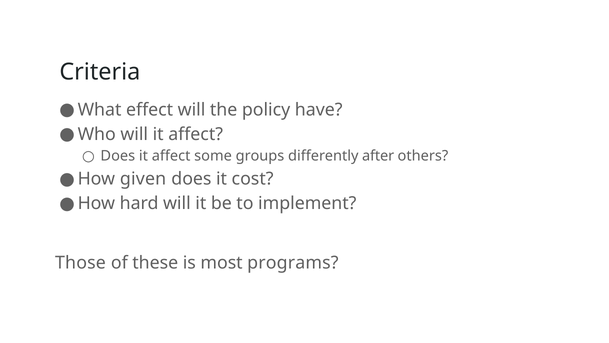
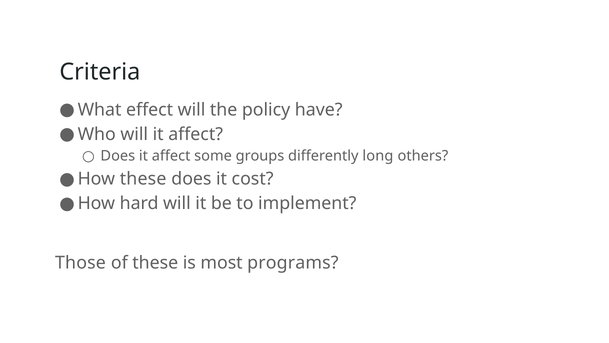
after: after -> long
How given: given -> these
